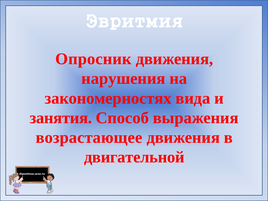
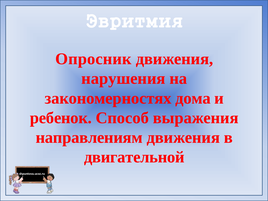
вида: вида -> дома
занятия: занятия -> ребенок
возрастающее: возрастающее -> направлениям
